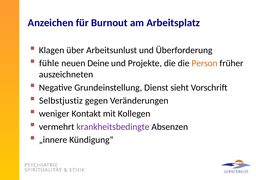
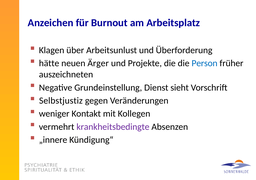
fühle: fühle -> hätte
Deine: Deine -> Ärger
Person colour: orange -> blue
